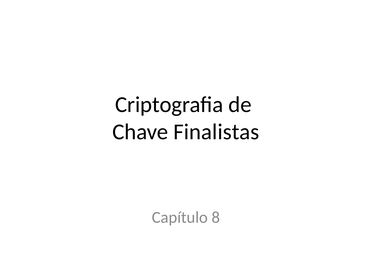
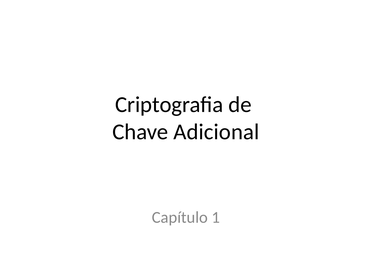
Finalistas: Finalistas -> Adicional
8: 8 -> 1
